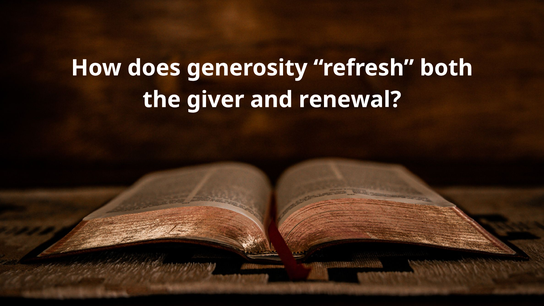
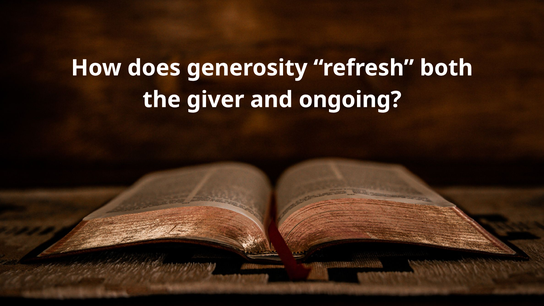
renewal: renewal -> ongoing
